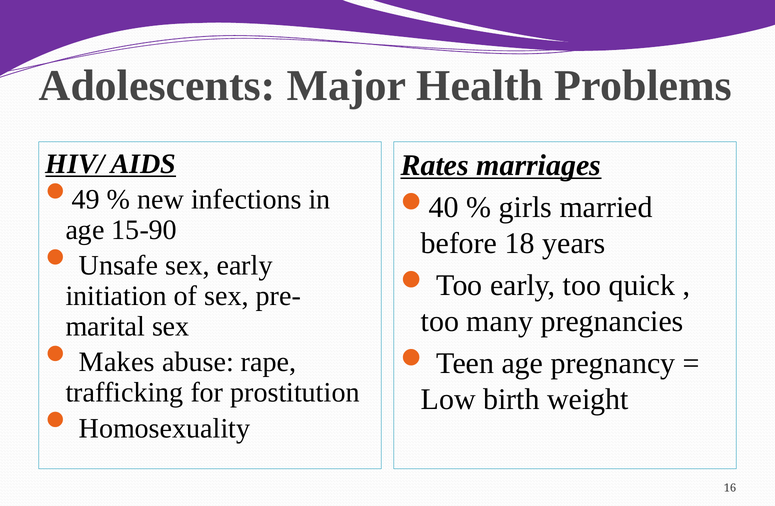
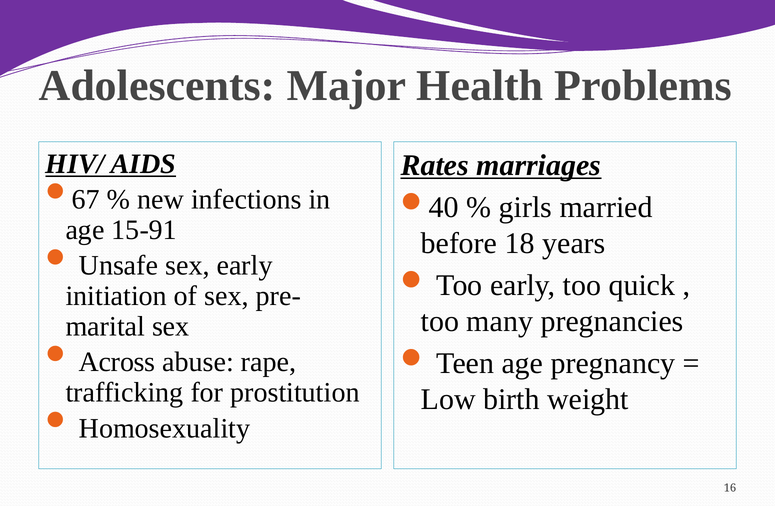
49: 49 -> 67
15-90: 15-90 -> 15-91
Makes: Makes -> Across
